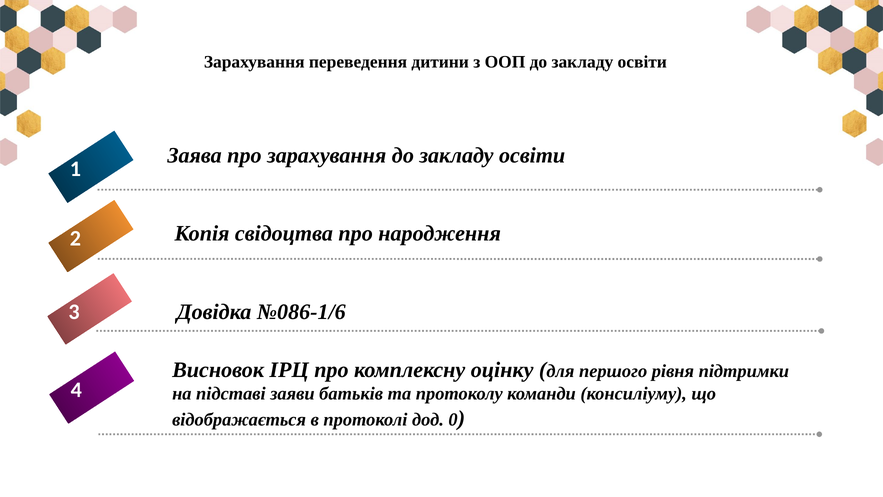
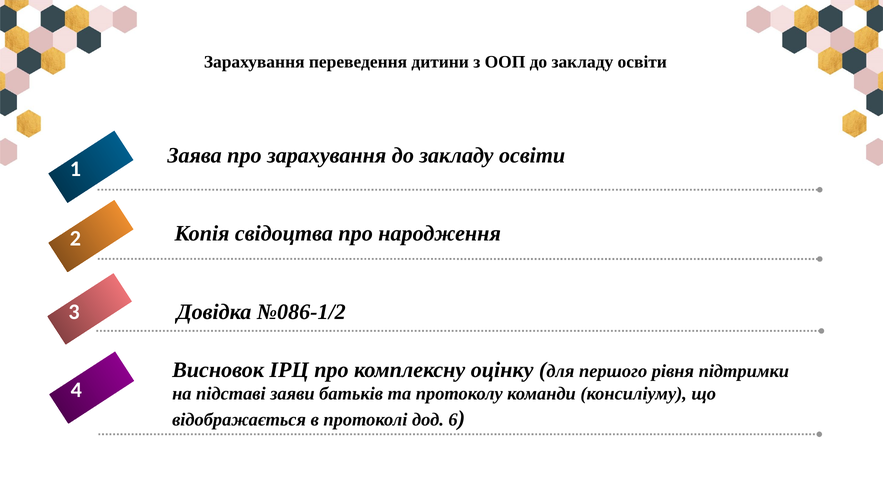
№086-1/6: №086-1/6 -> №086-1/2
0: 0 -> 6
